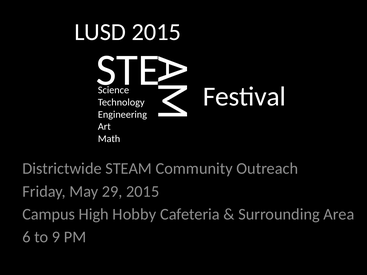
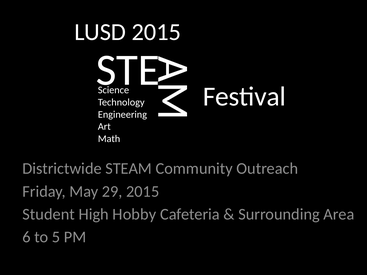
Campus: Campus -> Student
9: 9 -> 5
